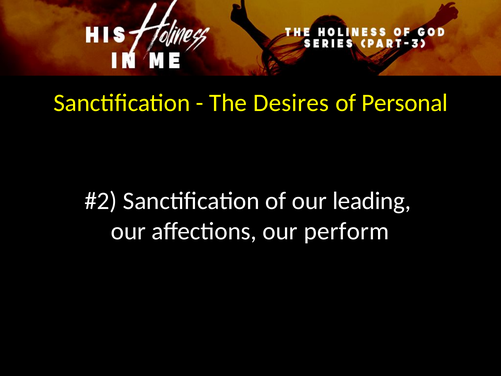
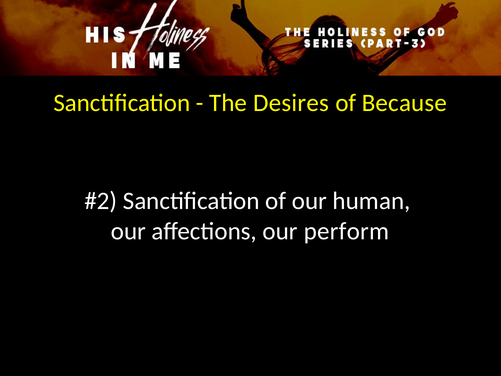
Personal: Personal -> Because
leading: leading -> human
